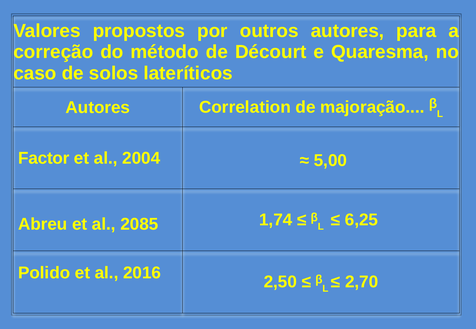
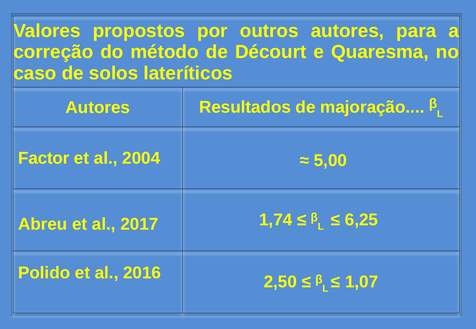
Correlation: Correlation -> Resultados
2085: 2085 -> 2017
2,70: 2,70 -> 1,07
